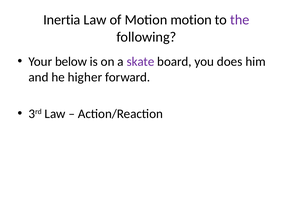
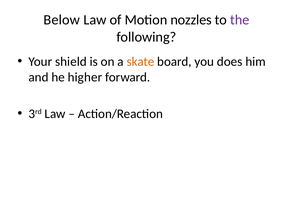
Inertia: Inertia -> Below
Motion motion: motion -> nozzles
below: below -> shield
skate colour: purple -> orange
